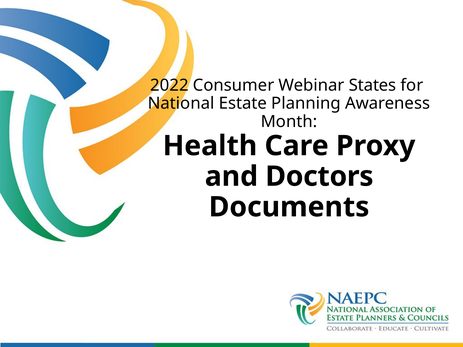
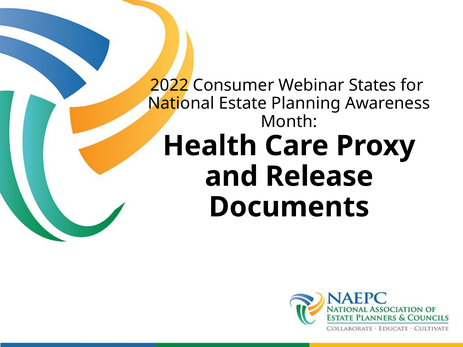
Doctors: Doctors -> Release
